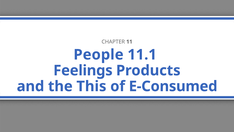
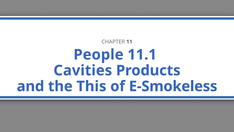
Feelings: Feelings -> Cavities
E-Consumed: E-Consumed -> E-Smokeless
